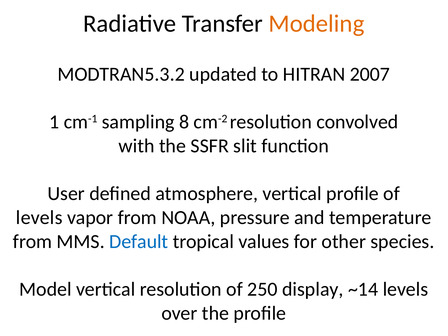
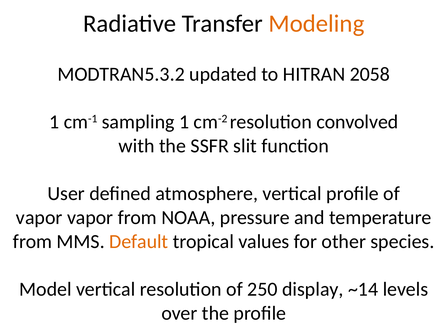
2007: 2007 -> 2058
sampling 8: 8 -> 1
levels at (39, 218): levels -> vapor
Default colour: blue -> orange
